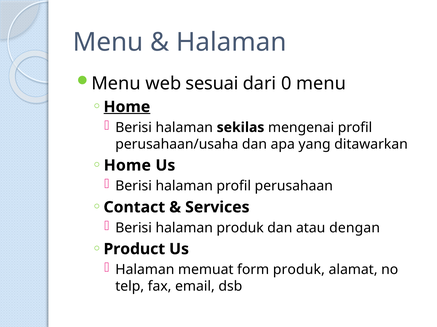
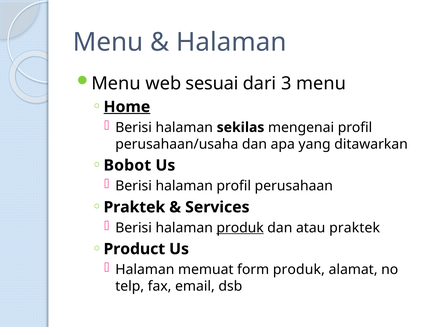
0: 0 -> 3
Home at (127, 166): Home -> Bobot
Contact at (134, 208): Contact -> Praktek
produk at (240, 228) underline: none -> present
atau dengan: dengan -> praktek
